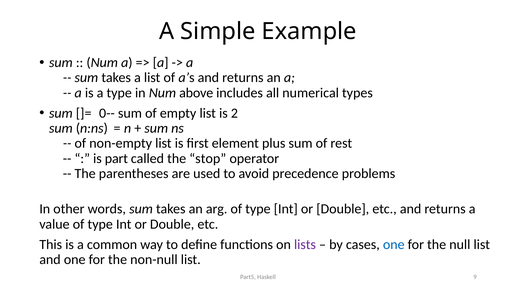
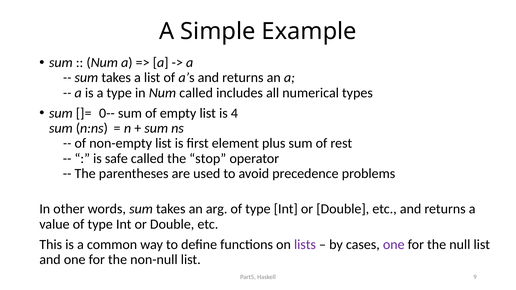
Num above: above -> called
2: 2 -> 4
part: part -> safe
one at (394, 245) colour: blue -> purple
